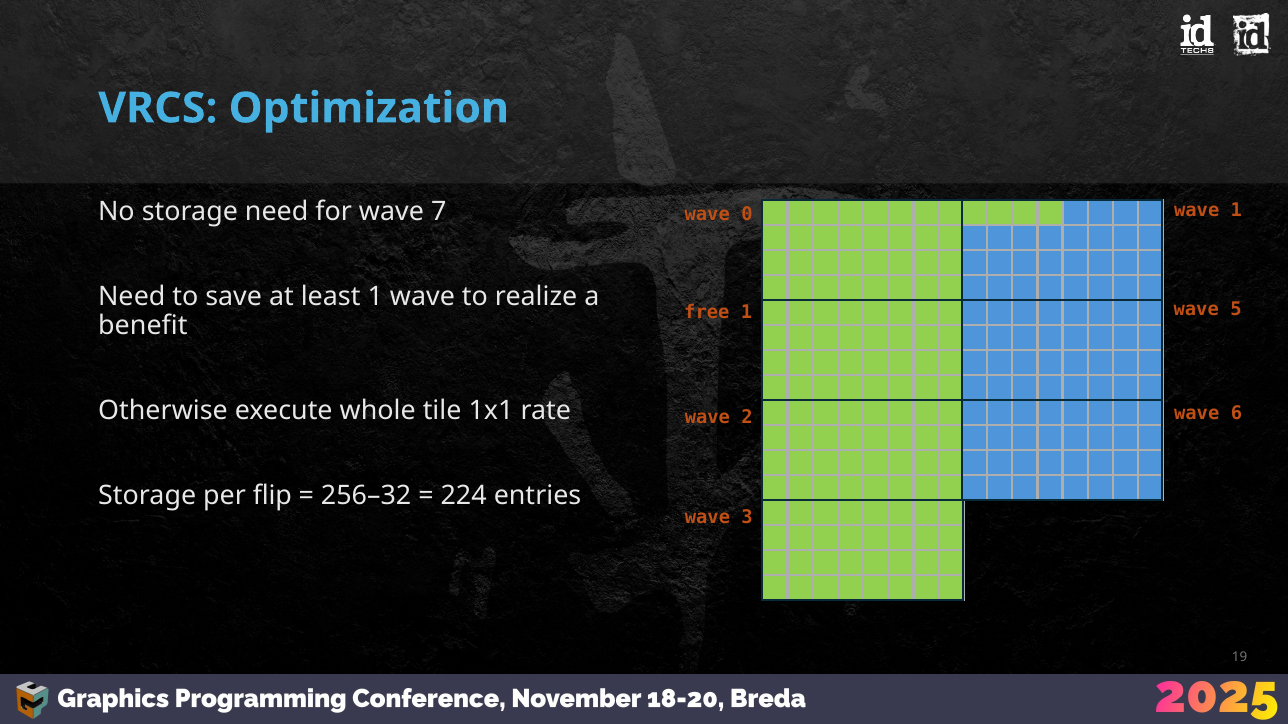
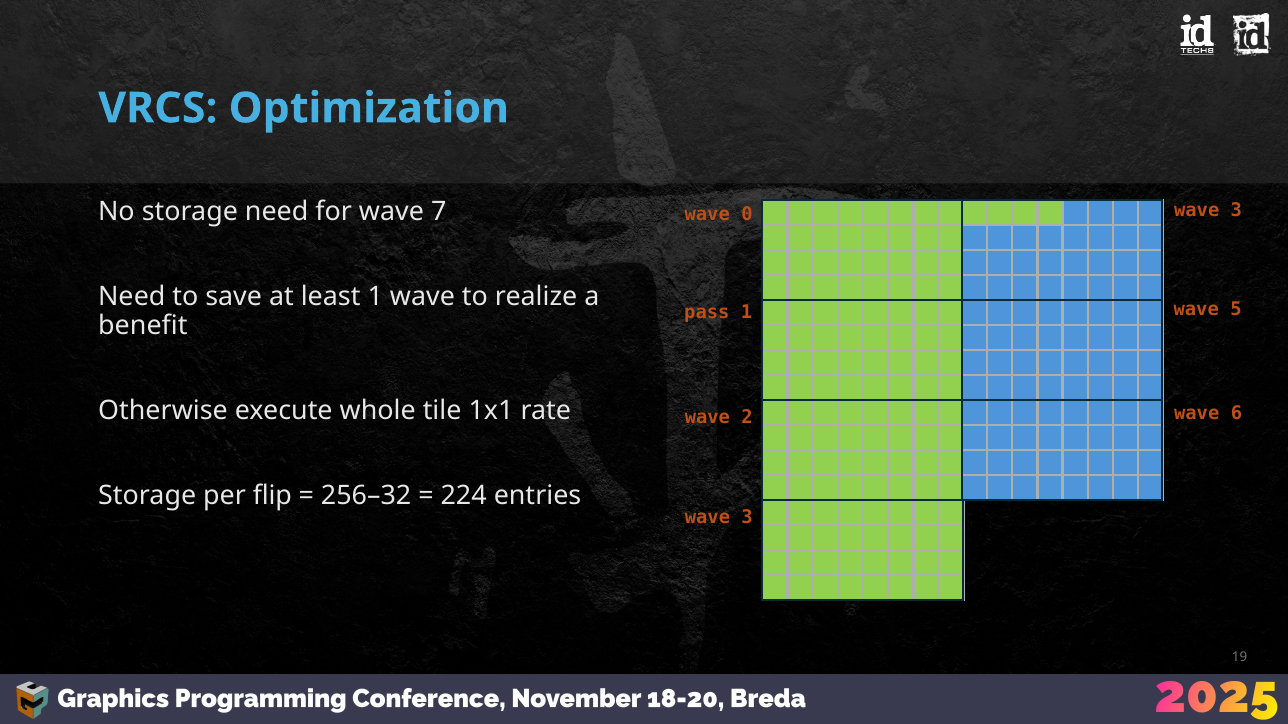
1 at (1236, 210): 1 -> 3
free: free -> pass
